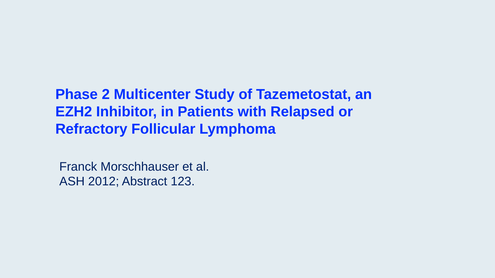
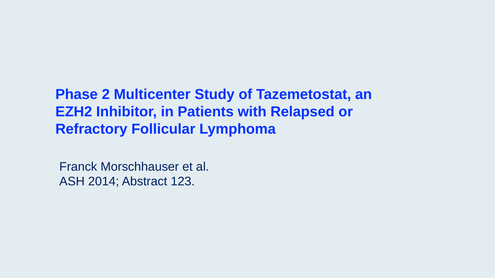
2012: 2012 -> 2014
